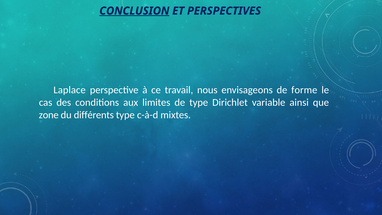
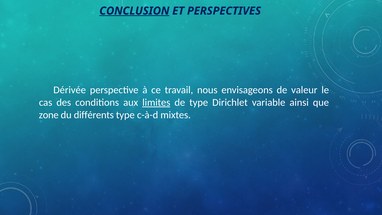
Laplace: Laplace -> Dérivée
forme: forme -> valeur
limites underline: none -> present
